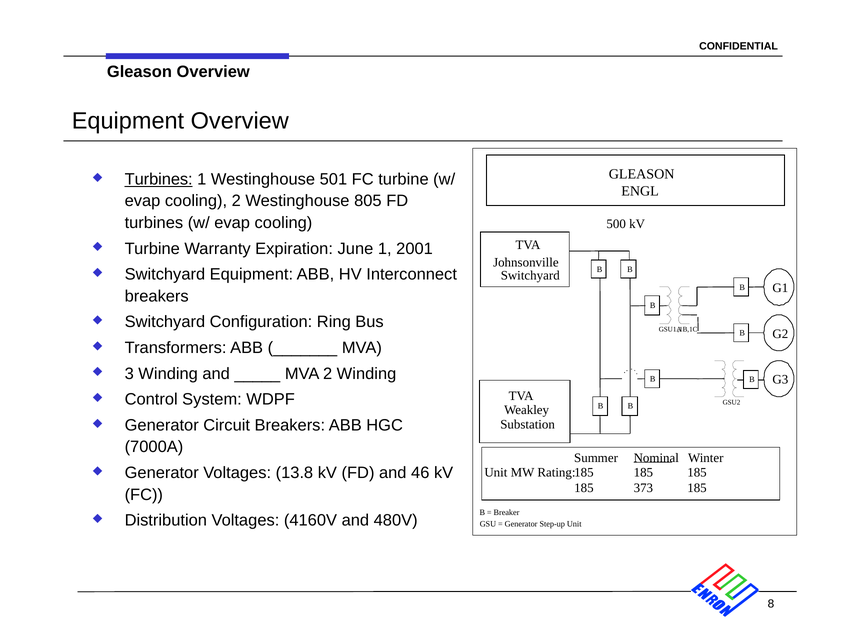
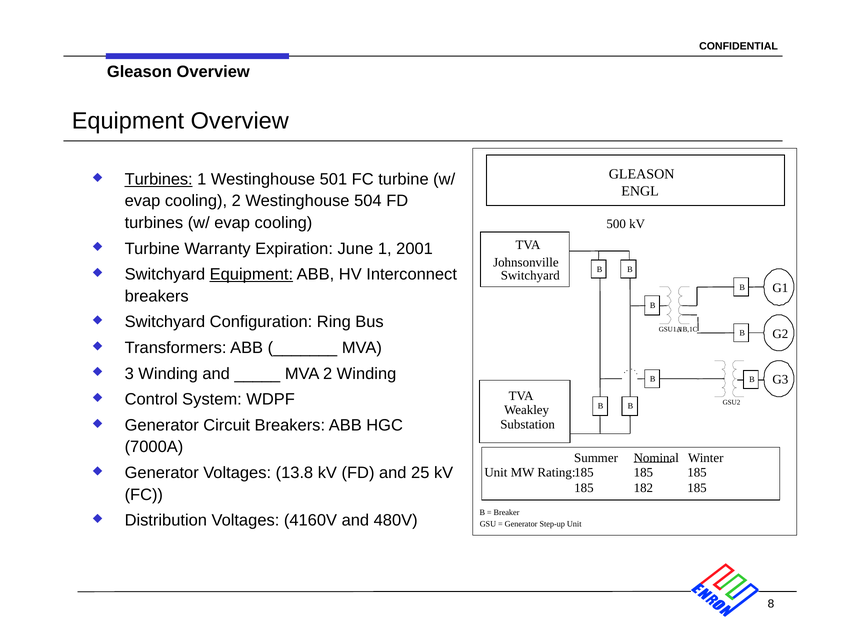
805: 805 -> 504
Equipment at (251, 275) underline: none -> present
46: 46 -> 25
373: 373 -> 182
